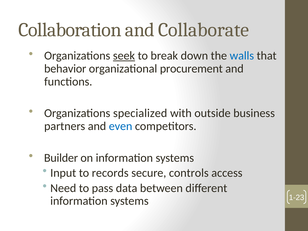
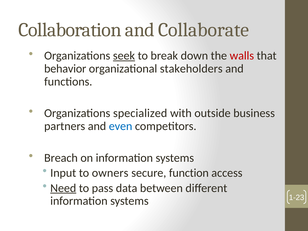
walls colour: blue -> red
procurement: procurement -> stakeholders
Builder: Builder -> Breach
records: records -> owners
controls: controls -> function
Need underline: none -> present
